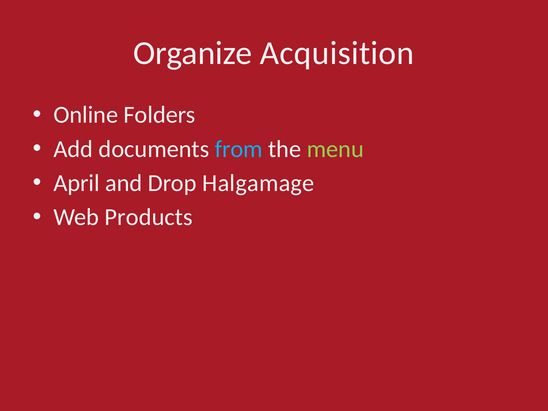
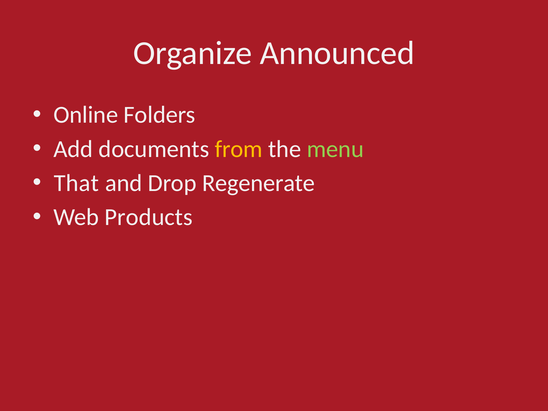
Acquisition: Acquisition -> Announced
from colour: light blue -> yellow
April: April -> That
Halgamage: Halgamage -> Regenerate
